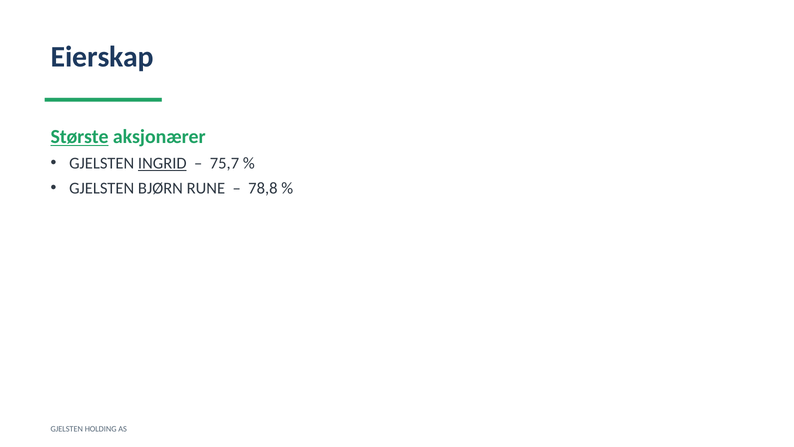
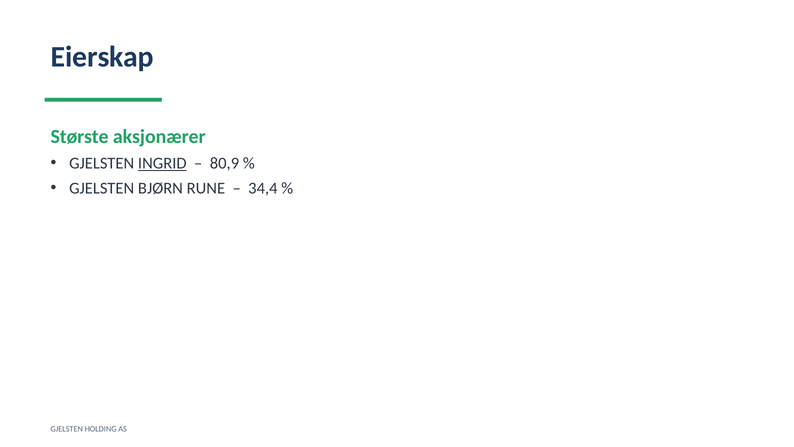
Største underline: present -> none
75,7: 75,7 -> 80,9
78,8: 78,8 -> 34,4
